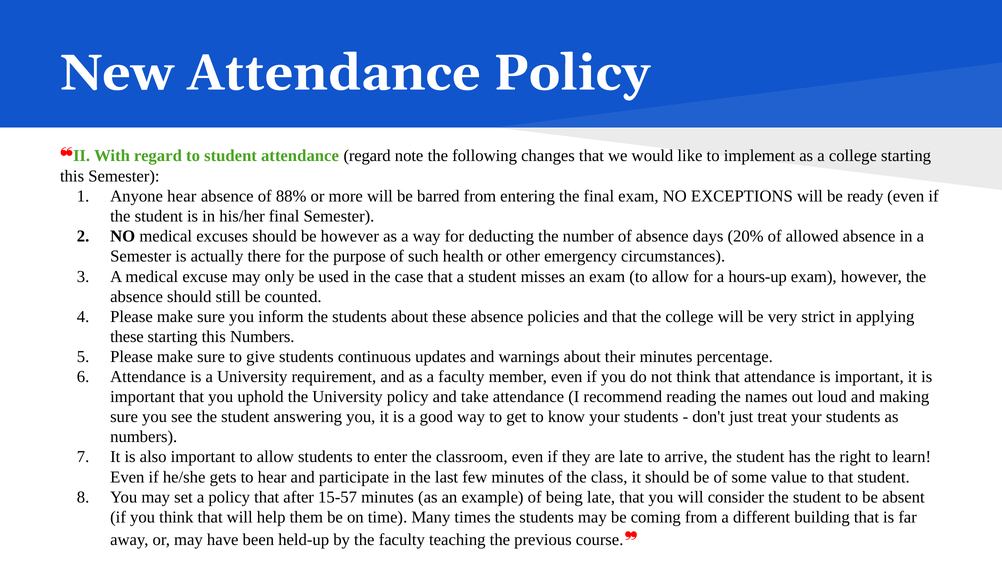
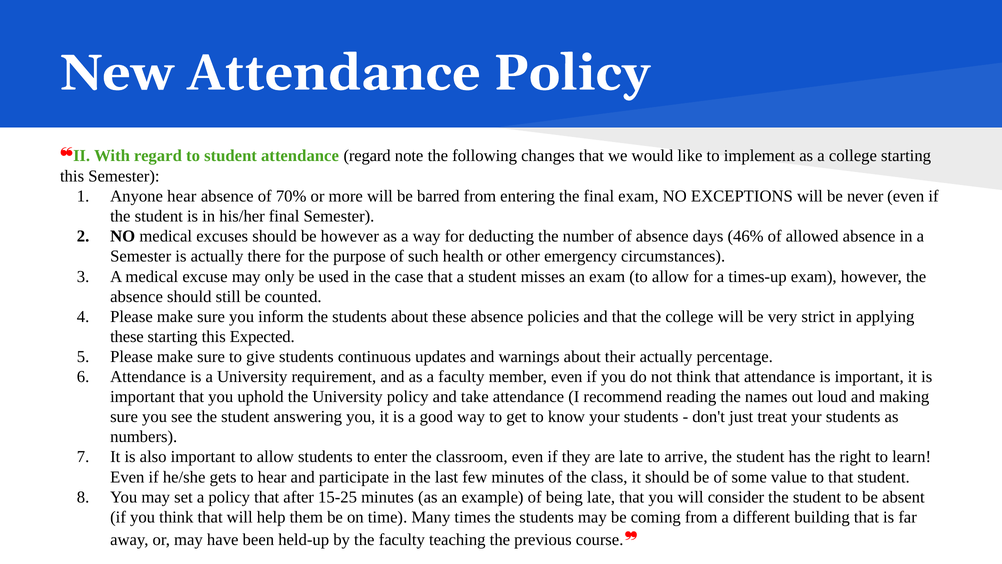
88%: 88% -> 70%
ready: ready -> never
20%: 20% -> 46%
hours-up: hours-up -> times-up
this Numbers: Numbers -> Expected
their minutes: minutes -> actually
15-57: 15-57 -> 15-25
